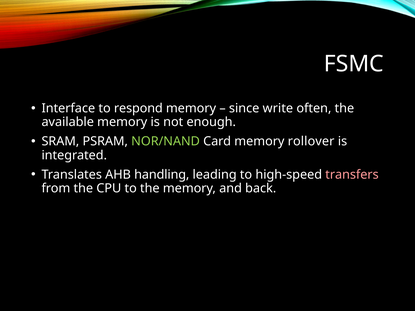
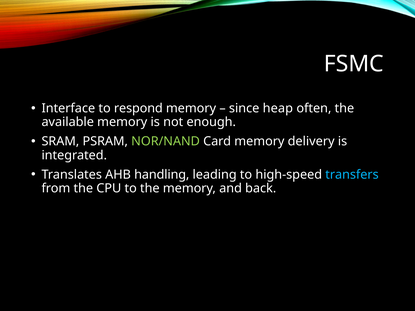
write: write -> heap
rollover: rollover -> delivery
transfers colour: pink -> light blue
